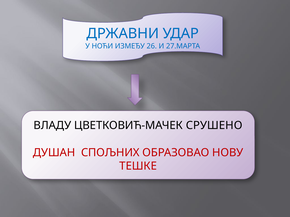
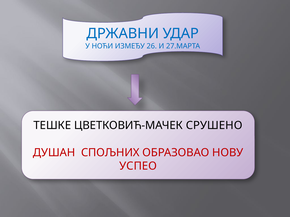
ВЛАДУ: ВЛАДУ -> ТЕШКЕ
ТЕШКЕ: ТЕШКЕ -> УСПЕО
